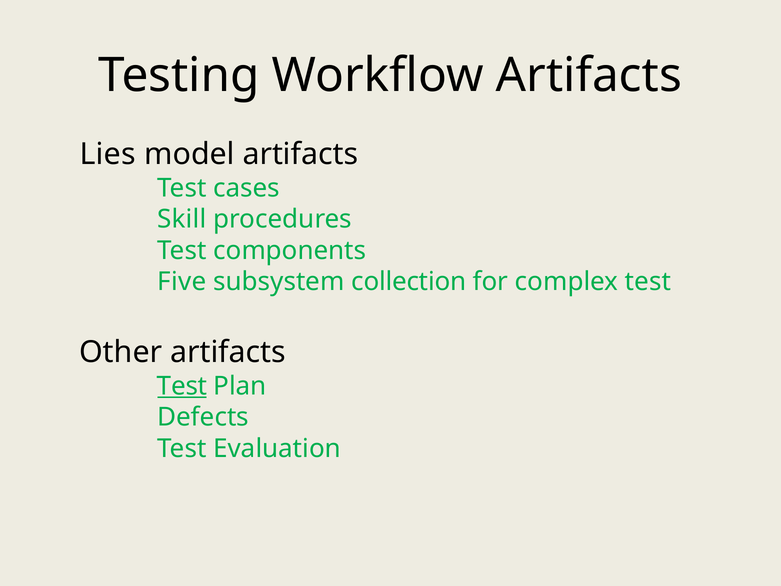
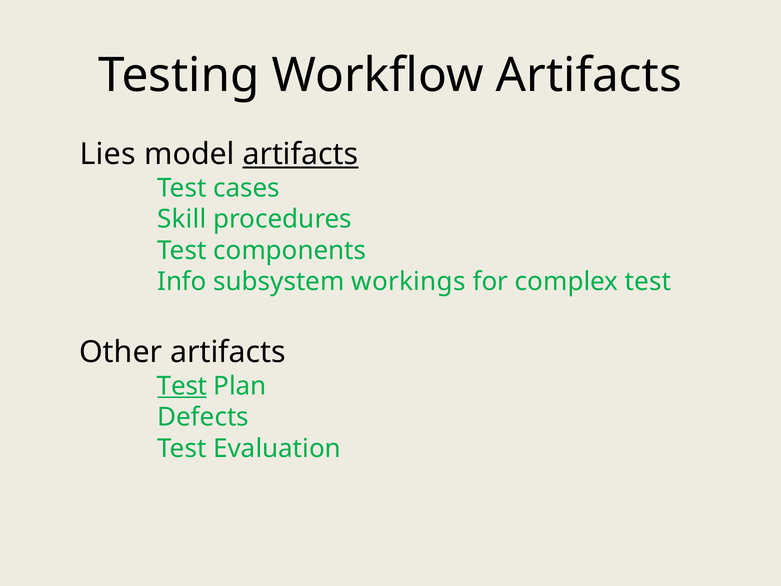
artifacts at (300, 154) underline: none -> present
Five: Five -> Info
collection: collection -> workings
